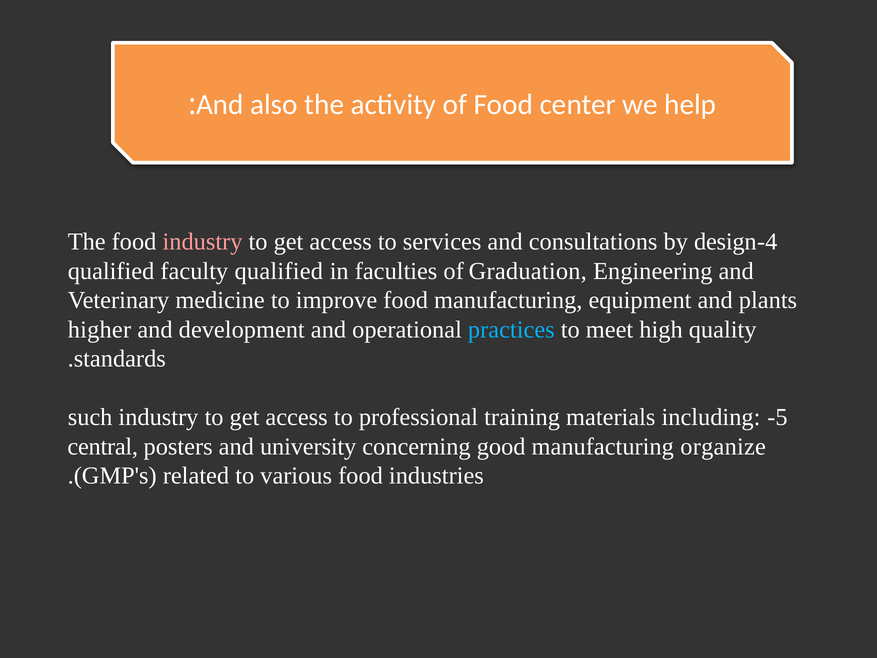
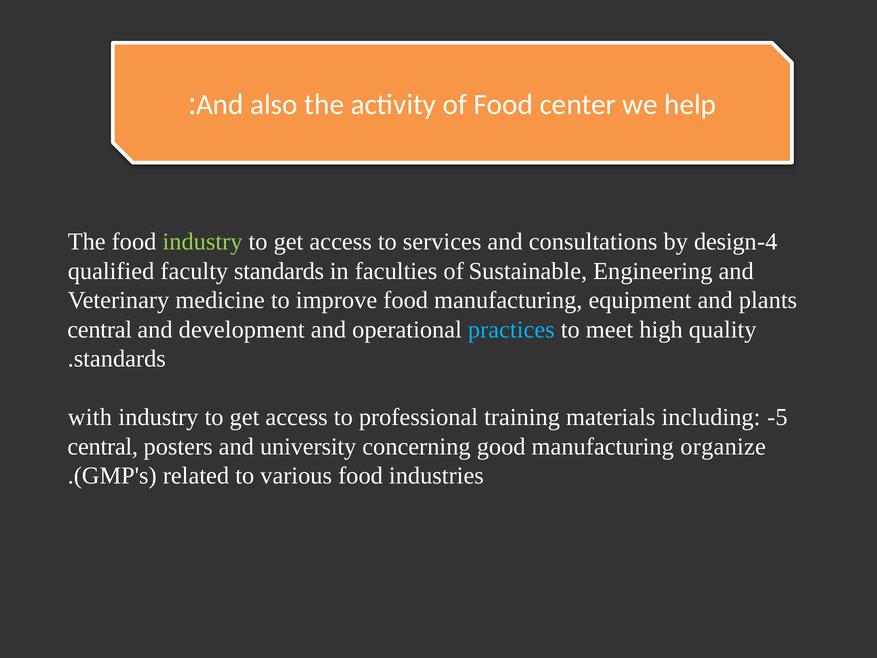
industry at (203, 242) colour: pink -> light green
faculty qualified: qualified -> standards
Graduation: Graduation -> Sustainable
higher at (99, 329): higher -> central
such: such -> with
